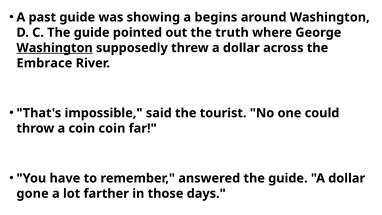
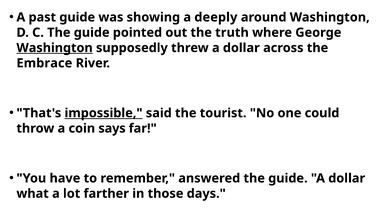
begins: begins -> deeply
impossible underline: none -> present
coin coin: coin -> says
gone: gone -> what
